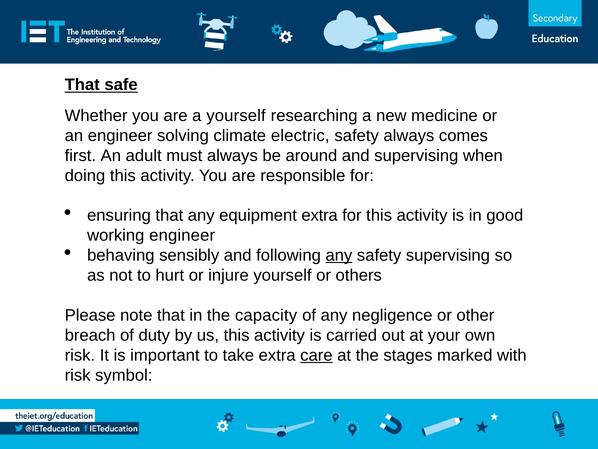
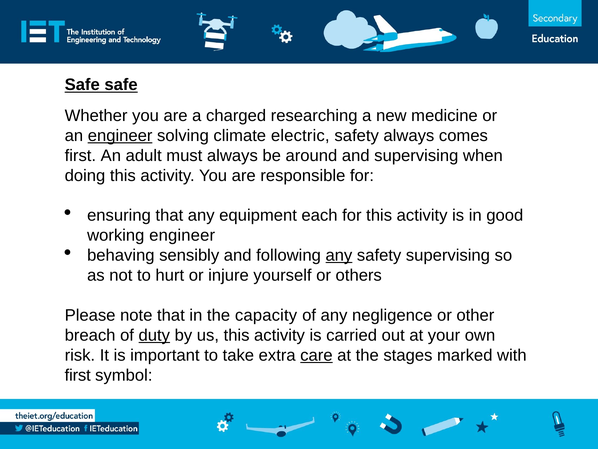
That at (82, 85): That -> Safe
a yourself: yourself -> charged
engineer at (120, 135) underline: none -> present
equipment extra: extra -> each
duty underline: none -> present
risk at (78, 375): risk -> first
